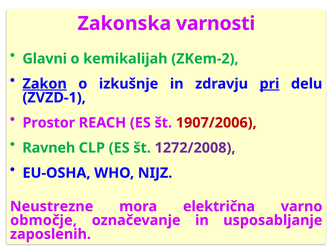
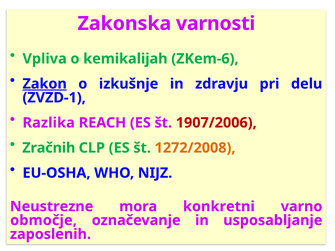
Glavni: Glavni -> Vpliva
ZKem-2: ZKem-2 -> ZKem-6
pri underline: present -> none
Prostor: Prostor -> Razlika
Ravneh: Ravneh -> Zračnih
1272/2008 colour: purple -> orange
električna: električna -> konkretni
